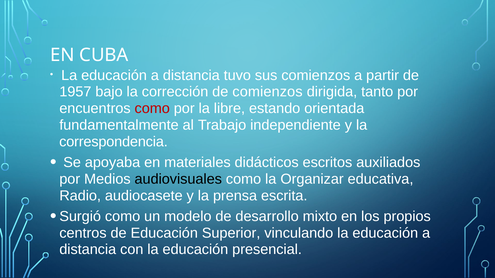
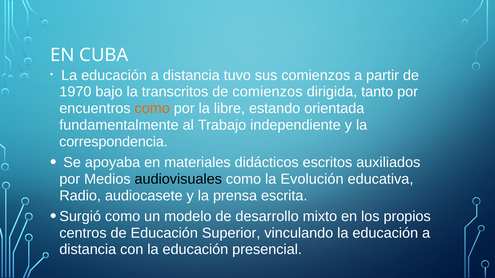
1957: 1957 -> 1970
corrección: corrección -> transcritos
como at (152, 109) colour: red -> orange
Organizar: Organizar -> Evolución
